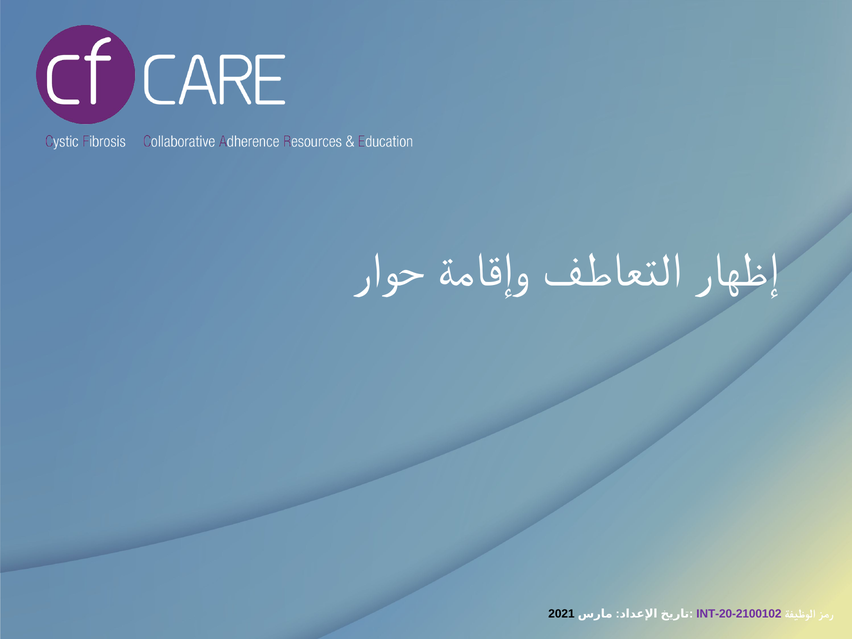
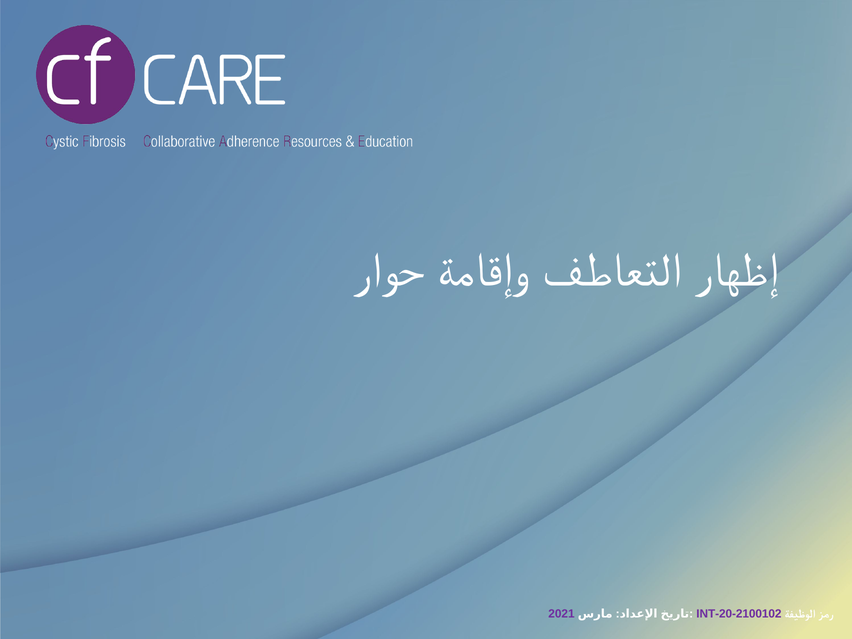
2021 colour: black -> purple
